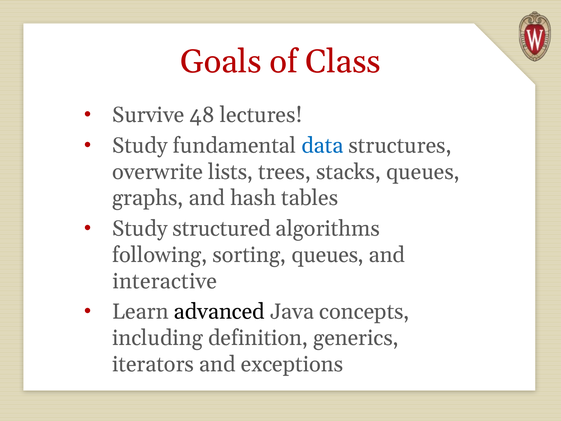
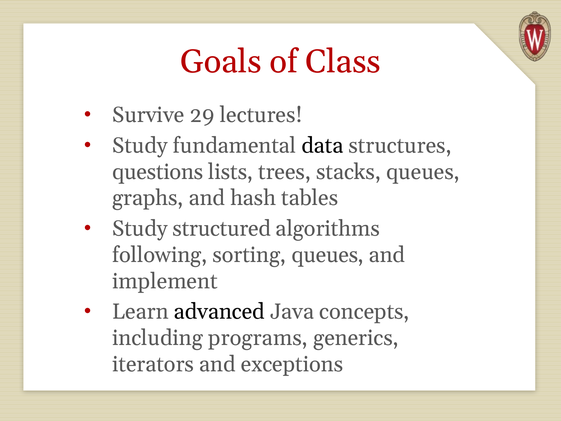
48: 48 -> 29
data colour: blue -> black
overwrite: overwrite -> questions
interactive: interactive -> implement
definition: definition -> programs
